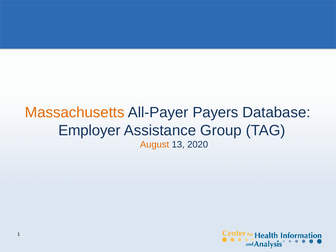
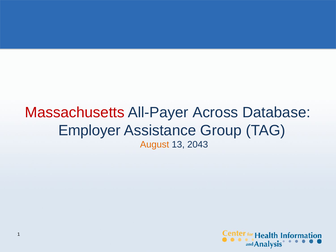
Massachusetts colour: orange -> red
Payers: Payers -> Across
2020: 2020 -> 2043
